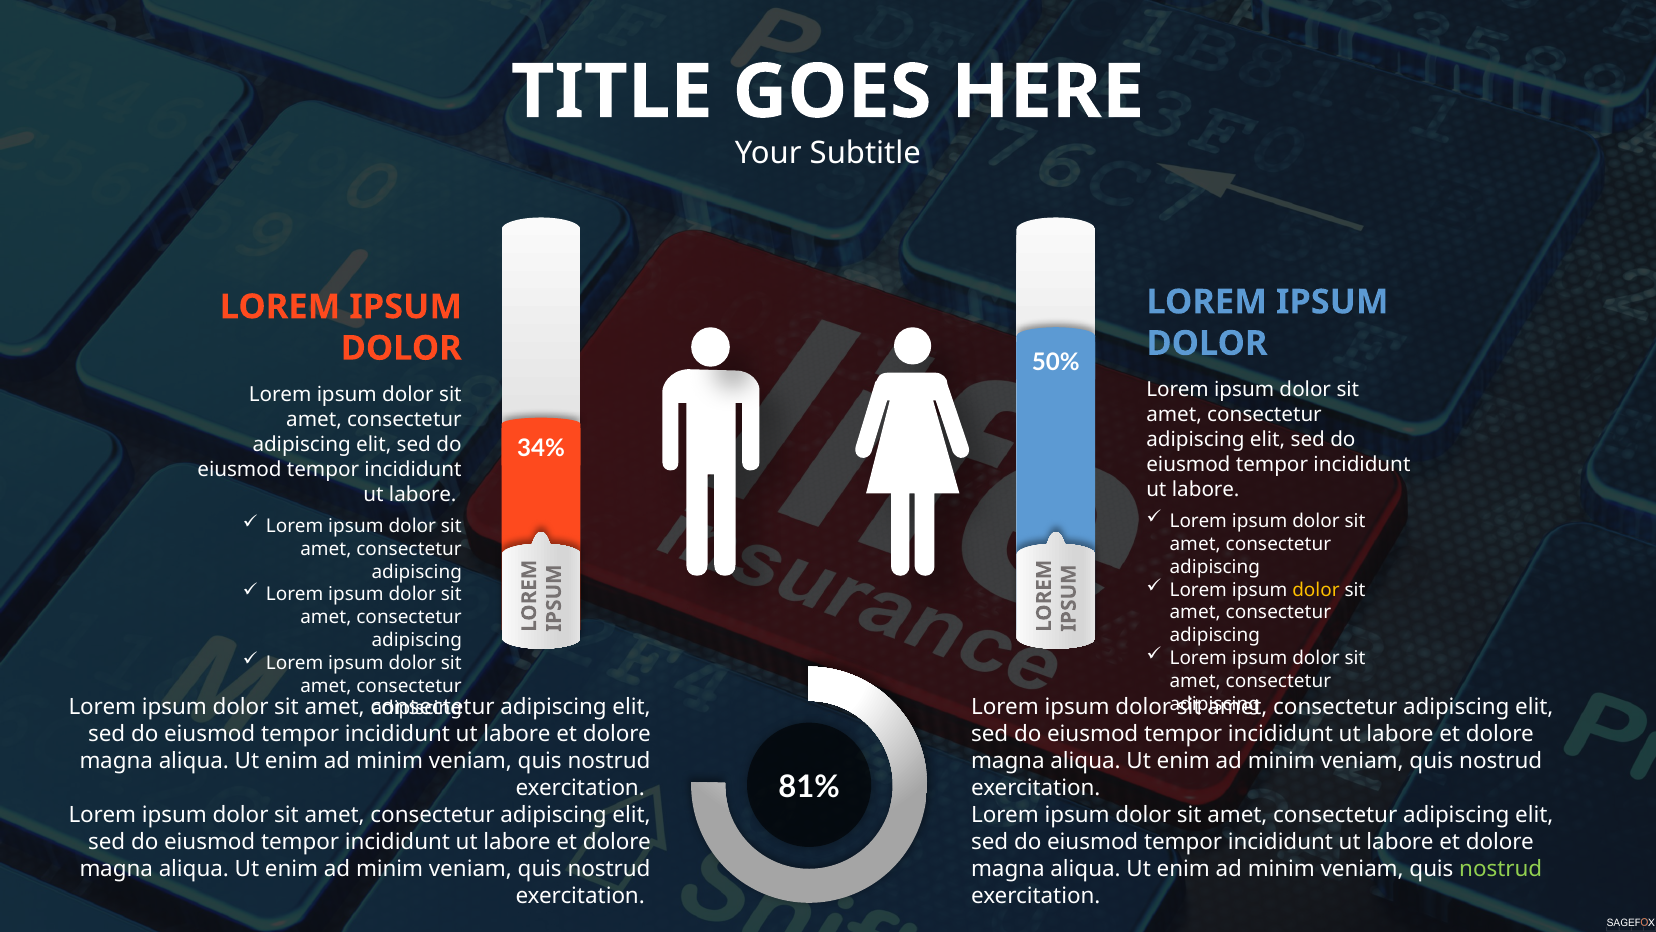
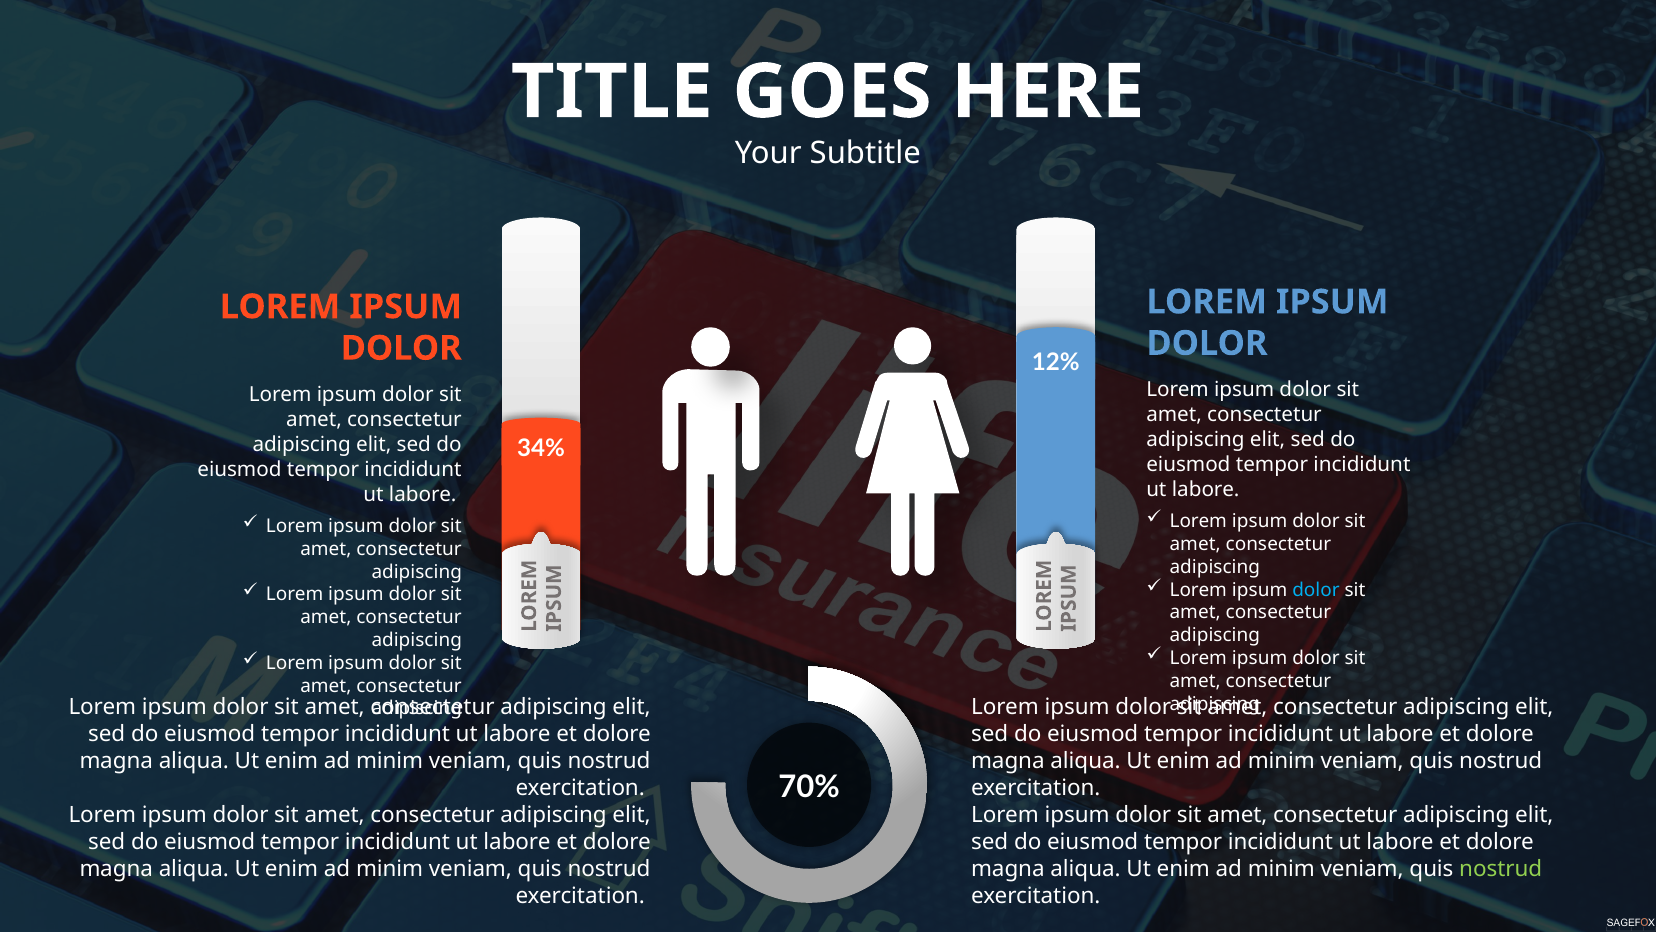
50%: 50% -> 12%
dolor at (1316, 590) colour: yellow -> light blue
81%: 81% -> 70%
